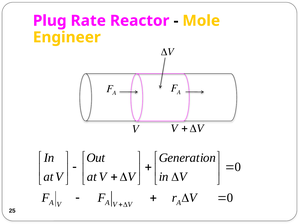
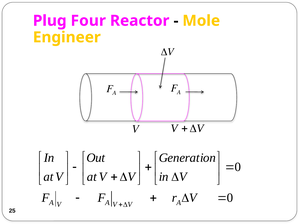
Rate: Rate -> Four
